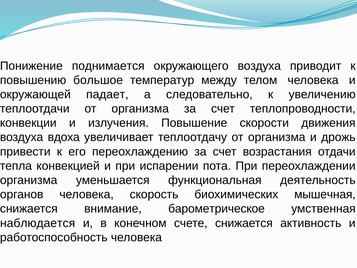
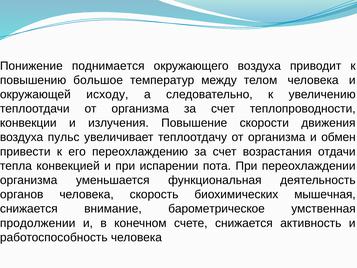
падает: падает -> исходу
вдоха: вдоха -> пульс
дрожь: дрожь -> обмен
наблюдается: наблюдается -> продолжении
